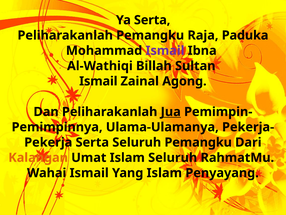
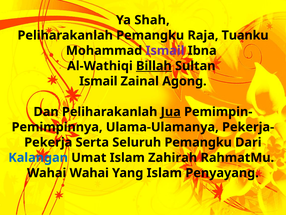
Ya Serta: Serta -> Shah
Paduka: Paduka -> Tuanku
Billah underline: none -> present
Kalangan colour: orange -> blue
Islam Seluruh: Seluruh -> Zahirah
Wahai Ismail: Ismail -> Wahai
